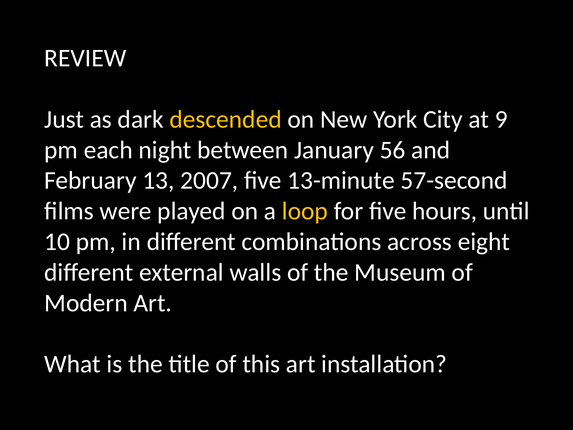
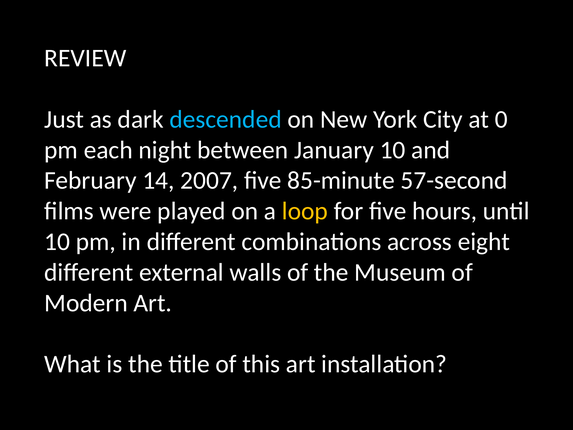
descended colour: yellow -> light blue
9: 9 -> 0
January 56: 56 -> 10
13: 13 -> 14
13-minute: 13-minute -> 85-minute
